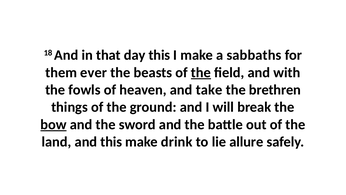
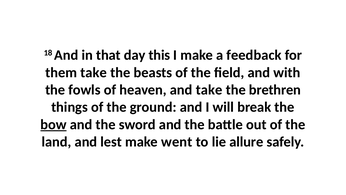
sabbaths: sabbaths -> feedback
them ever: ever -> take
the at (201, 72) underline: present -> none
and this: this -> lest
drink: drink -> went
